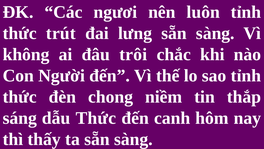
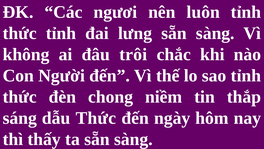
thức trút: trút -> tỉnh
canh: canh -> ngày
